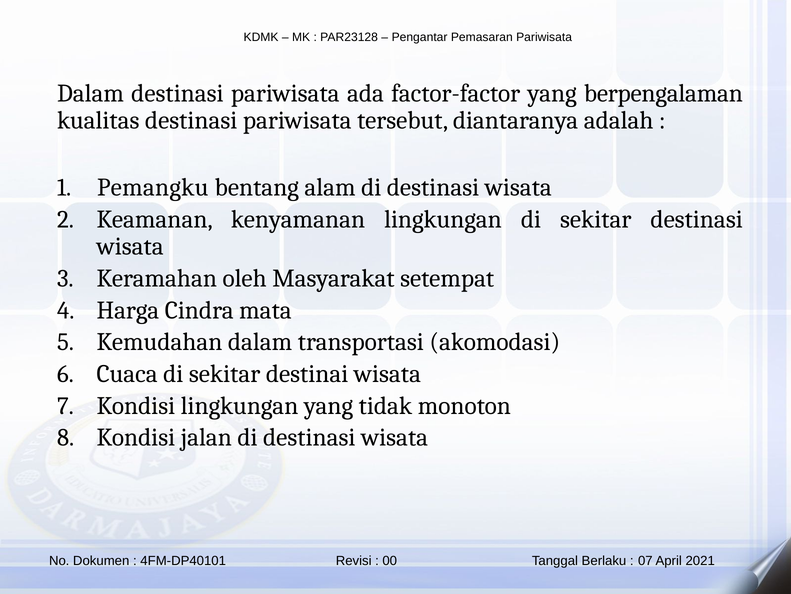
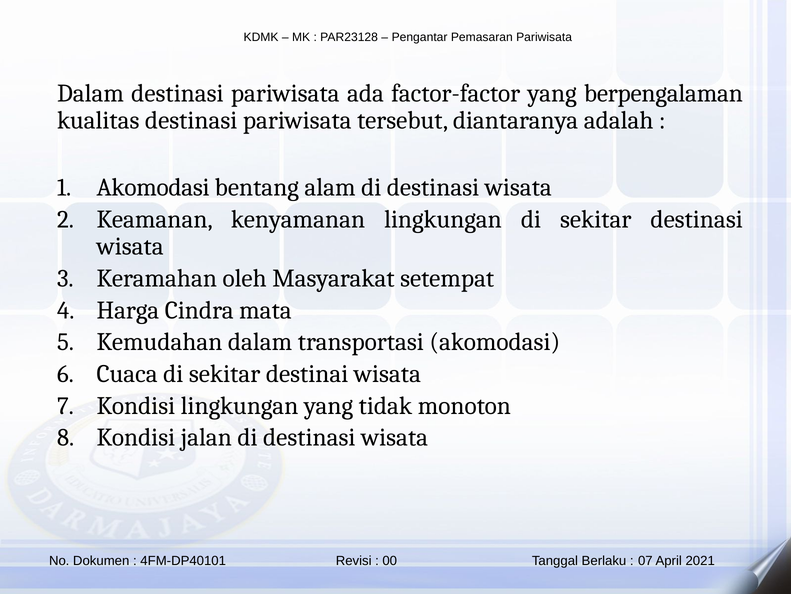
Pemangku at (153, 187): Pemangku -> Akomodasi
